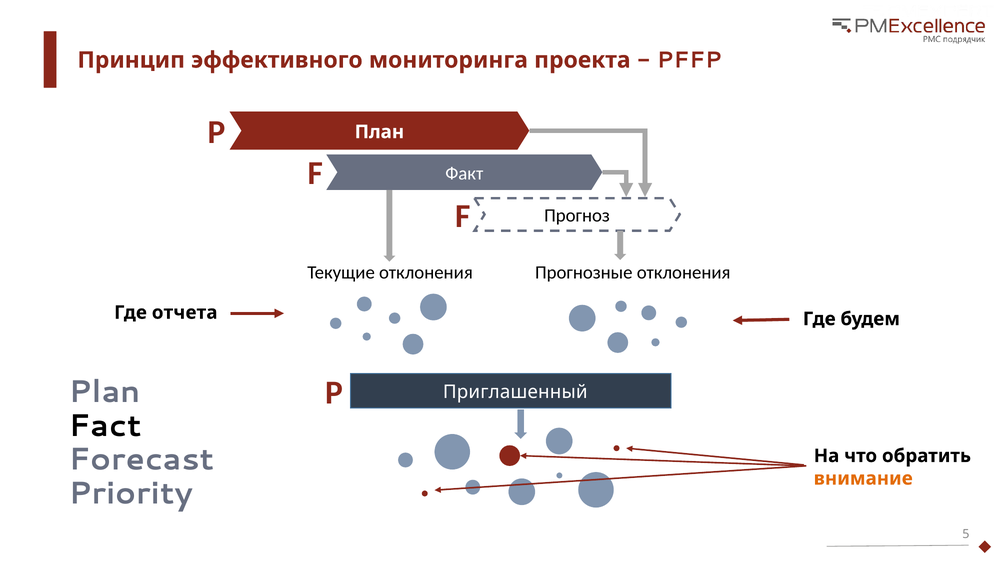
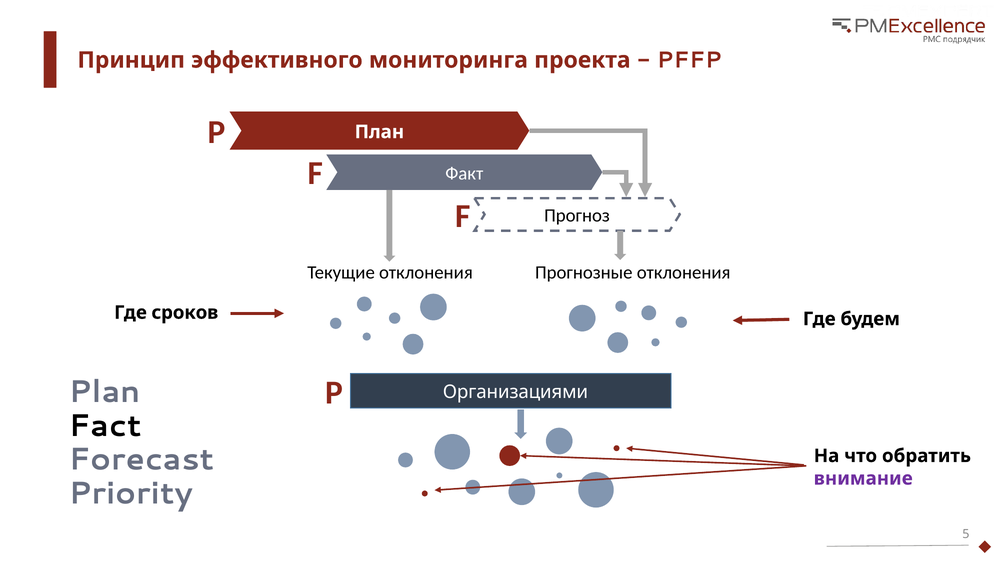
отчета: отчета -> сроков
Приглашенный: Приглашенный -> Организациями
внимание colour: orange -> purple
